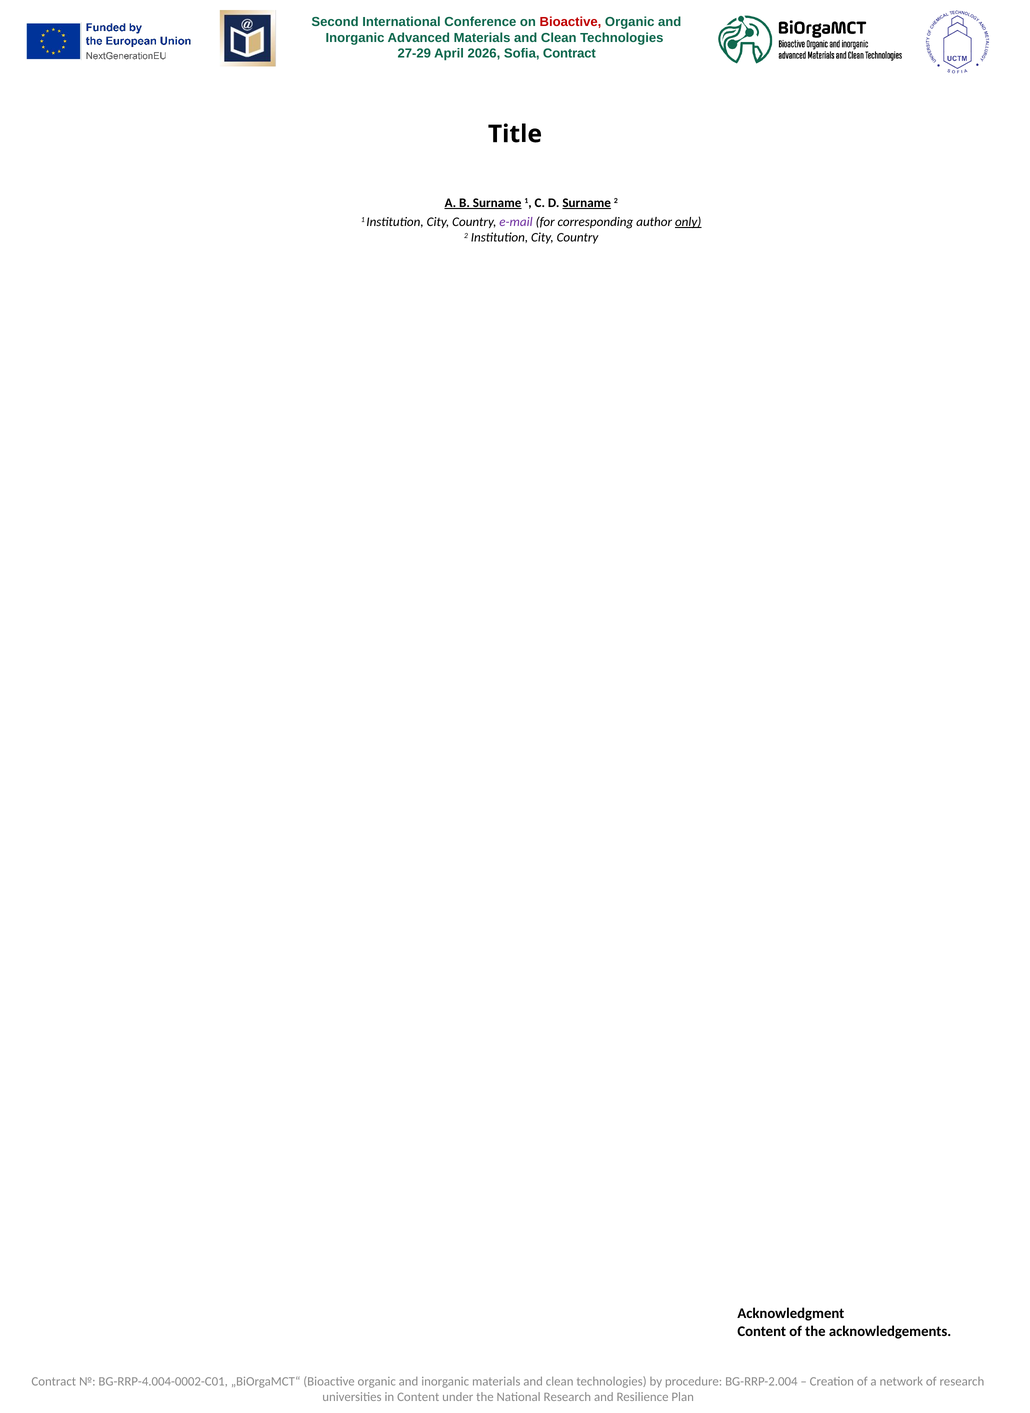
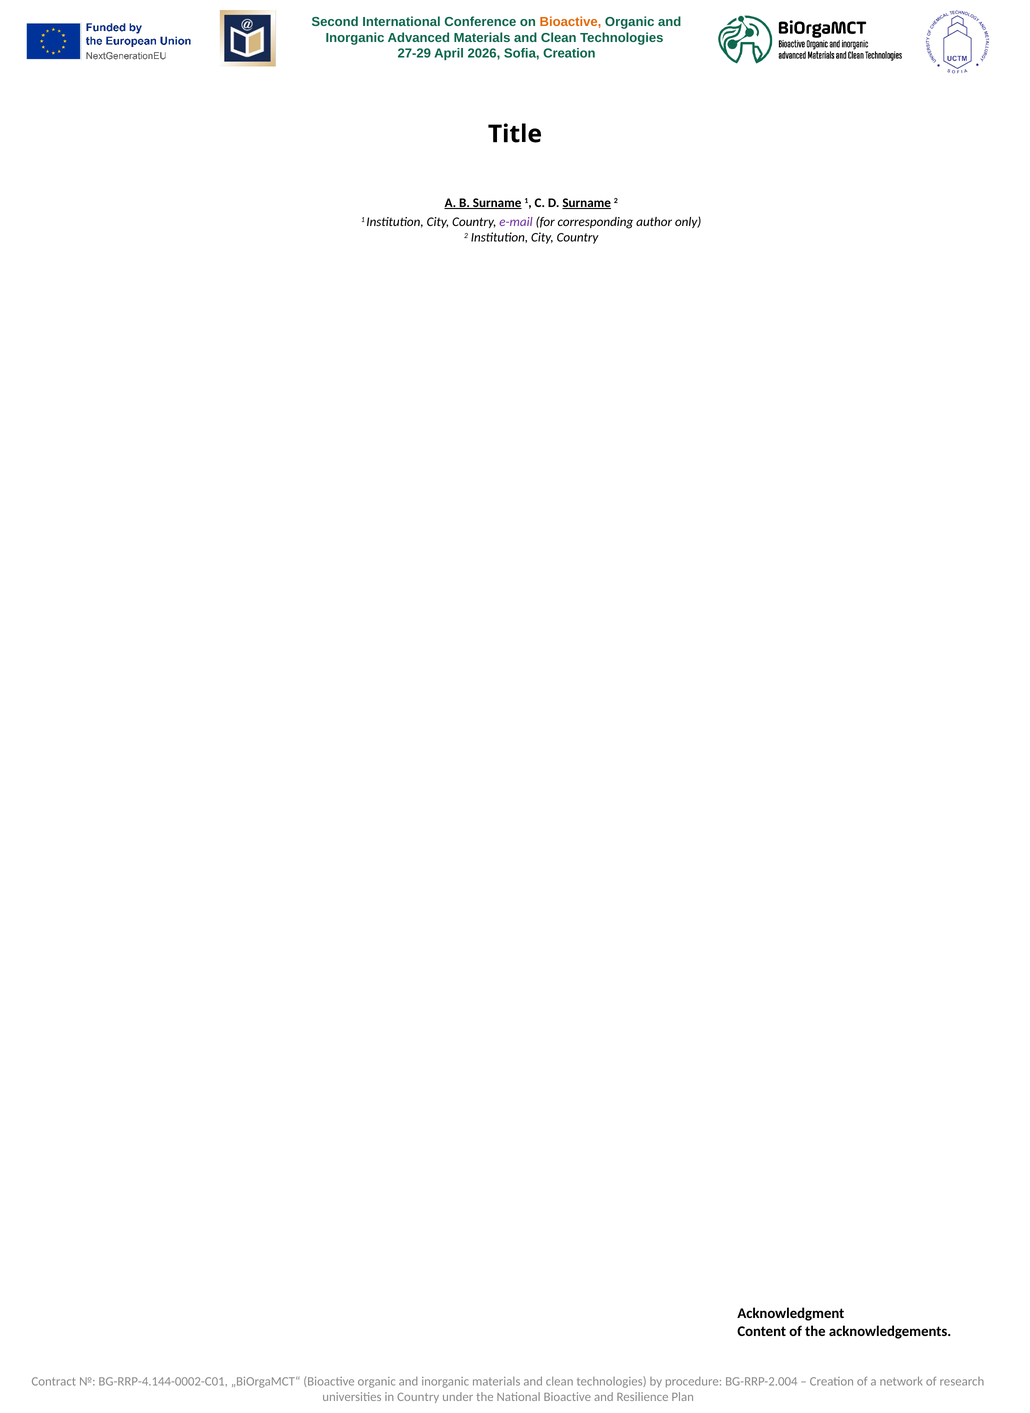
Bioactive at (570, 22) colour: red -> orange
Contract at (569, 54): Contract -> Creation
only underline: present -> none
BG-RRP-4.004-0002-C01: BG-RRP-4.004-0002-C01 -> BG-RRP-4.144-0002-C01
in Content: Content -> Country
National Research: Research -> Bioactive
